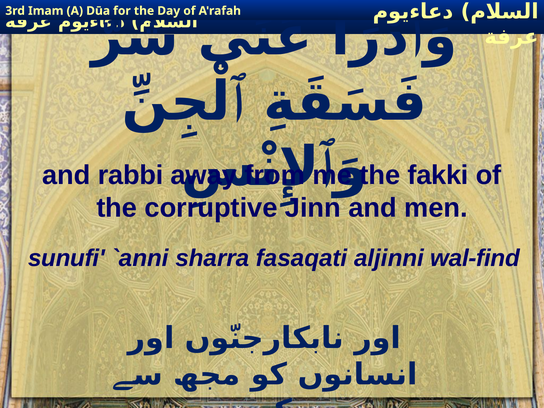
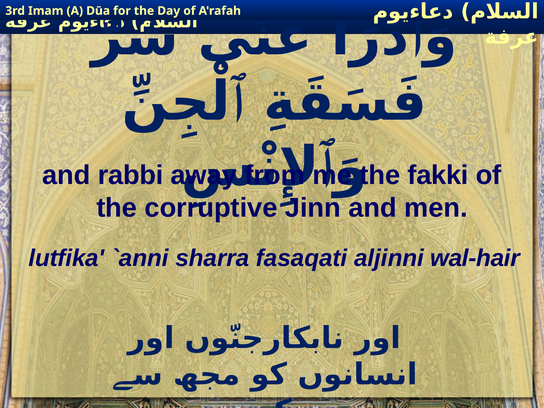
sunufi: sunufi -> lutfika
wal-find: wal-find -> wal-hair
